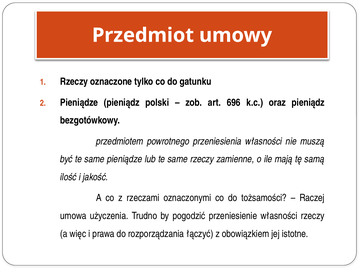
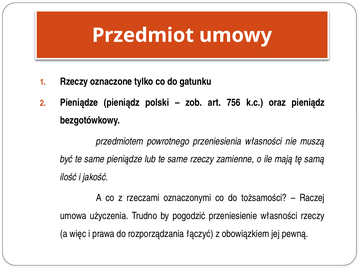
696: 696 -> 756
istotne: istotne -> pewną
